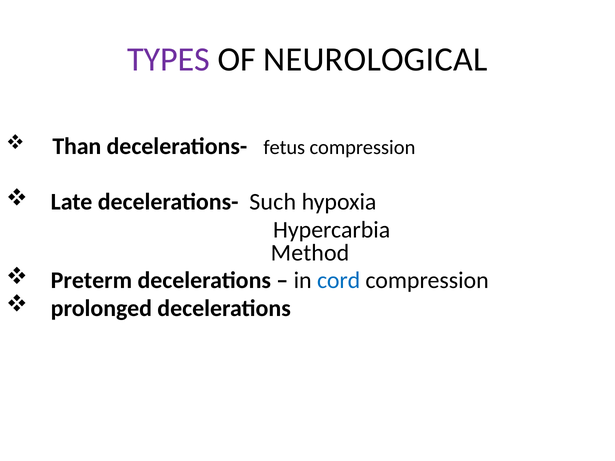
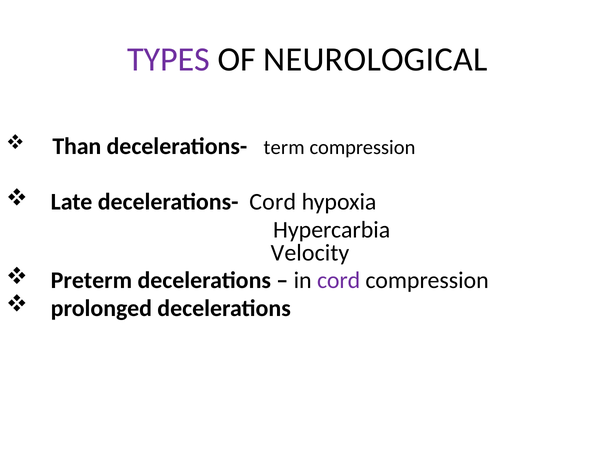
fetus: fetus -> term
decelerations- Such: Such -> Cord
Method: Method -> Velocity
cord at (339, 281) colour: blue -> purple
